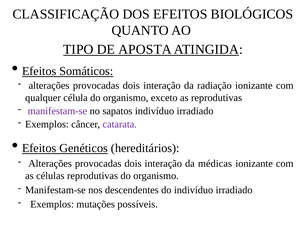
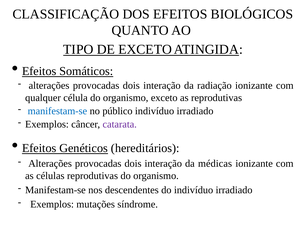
DE APOSTA: APOSTA -> EXCETO
manifestam-se at (57, 111) colour: purple -> blue
sapatos: sapatos -> público
possíveis: possíveis -> síndrome
